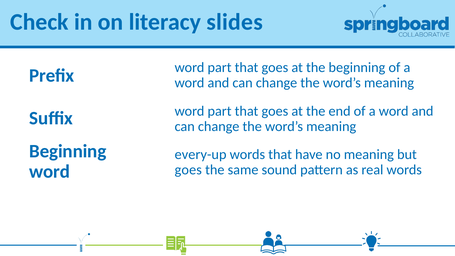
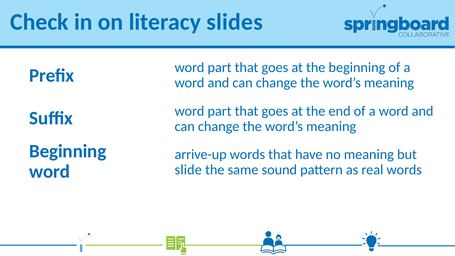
every-up: every-up -> arrive-up
goes at (188, 170): goes -> slide
